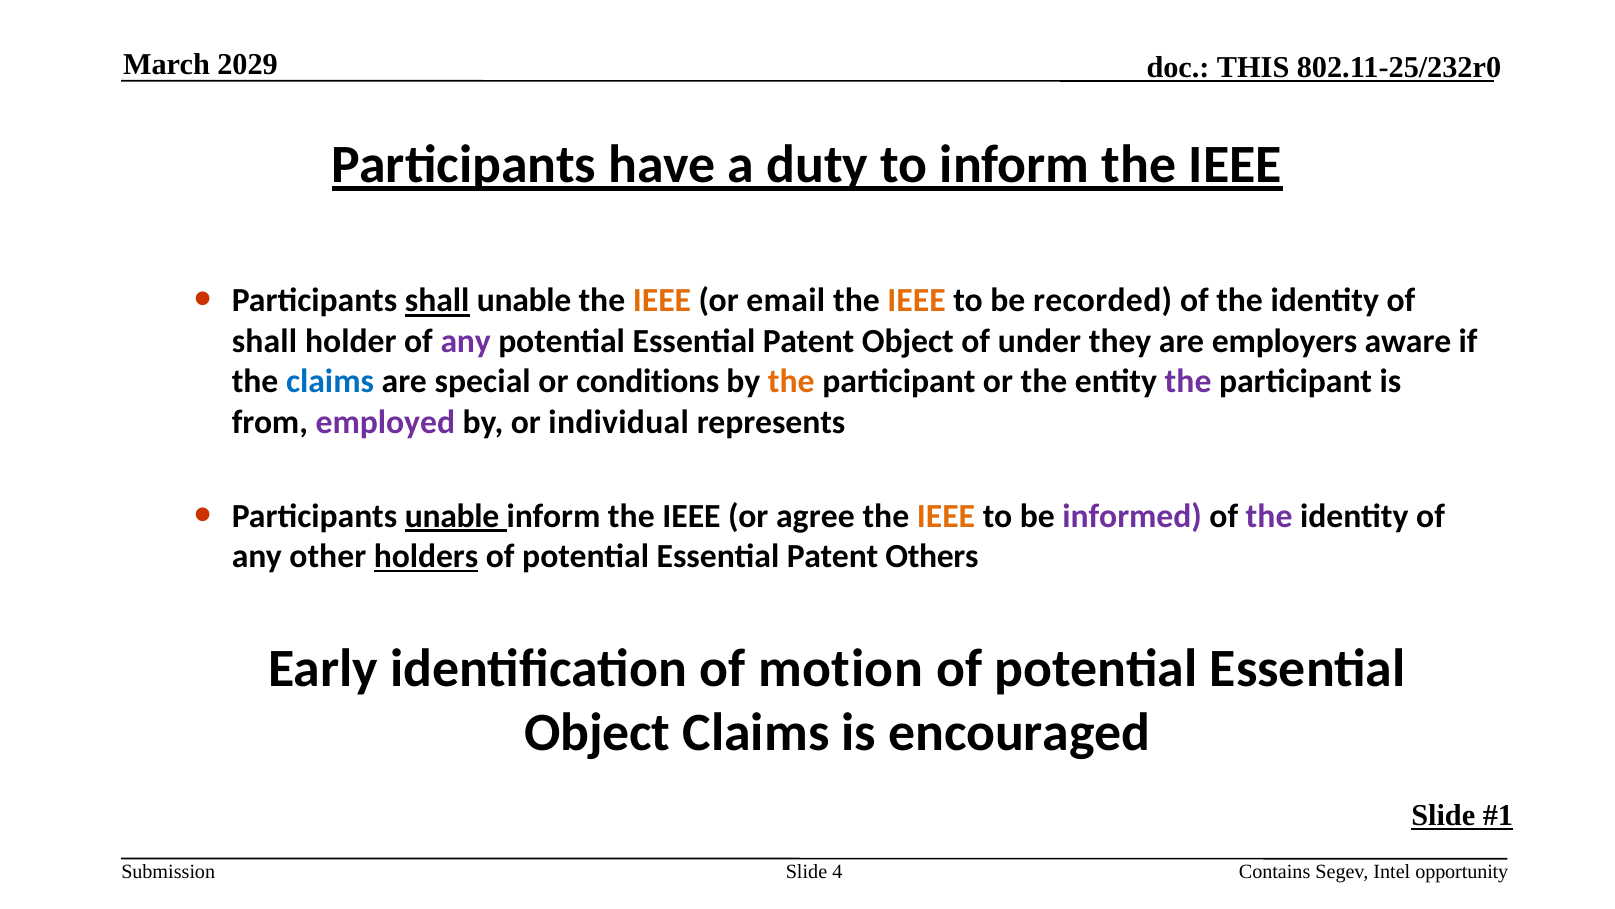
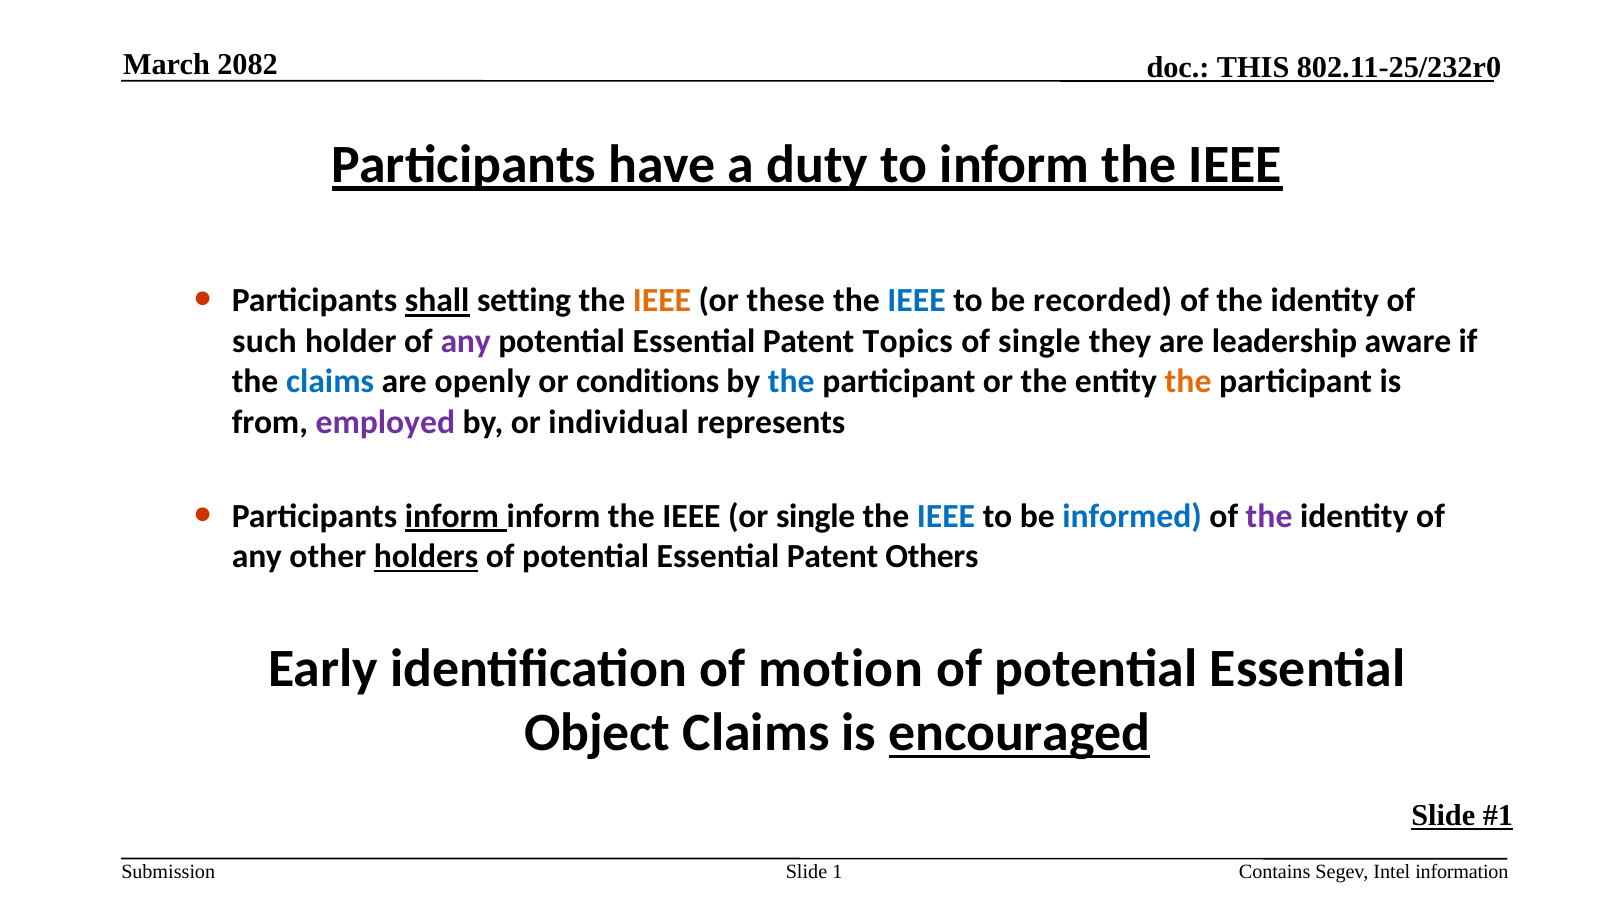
2029: 2029 -> 2082
shall unable: unable -> setting
email: email -> these
IEEE at (917, 300) colour: orange -> blue
shall at (264, 341): shall -> such
Patent Object: Object -> Topics
of under: under -> single
employers: employers -> leadership
special: special -> openly
the at (791, 381) colour: orange -> blue
the at (1188, 381) colour: purple -> orange
Participants unable: unable -> inform
or agree: agree -> single
IEEE at (946, 516) colour: orange -> blue
informed colour: purple -> blue
encouraged underline: none -> present
4: 4 -> 1
opportunity: opportunity -> information
